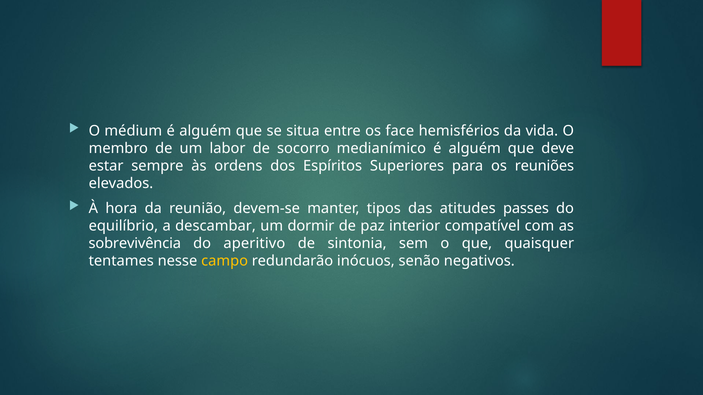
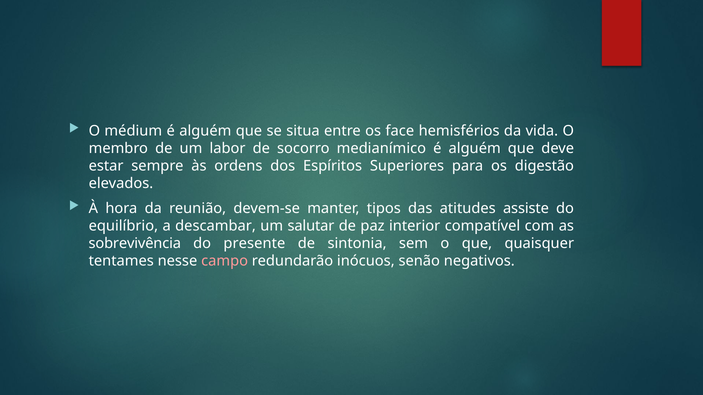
reuniões: reuniões -> digestão
passes: passes -> assiste
dormir: dormir -> salutar
aperitivo: aperitivo -> presente
campo colour: yellow -> pink
